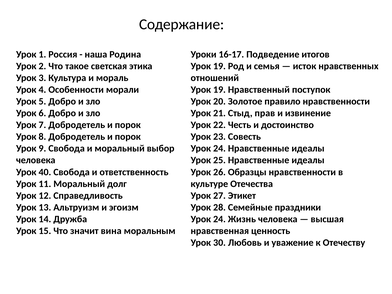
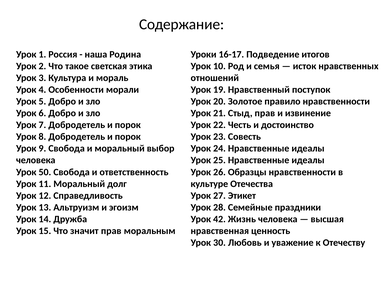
19 at (219, 66): 19 -> 10
40: 40 -> 50
24 at (219, 219): 24 -> 42
значит вина: вина -> прав
